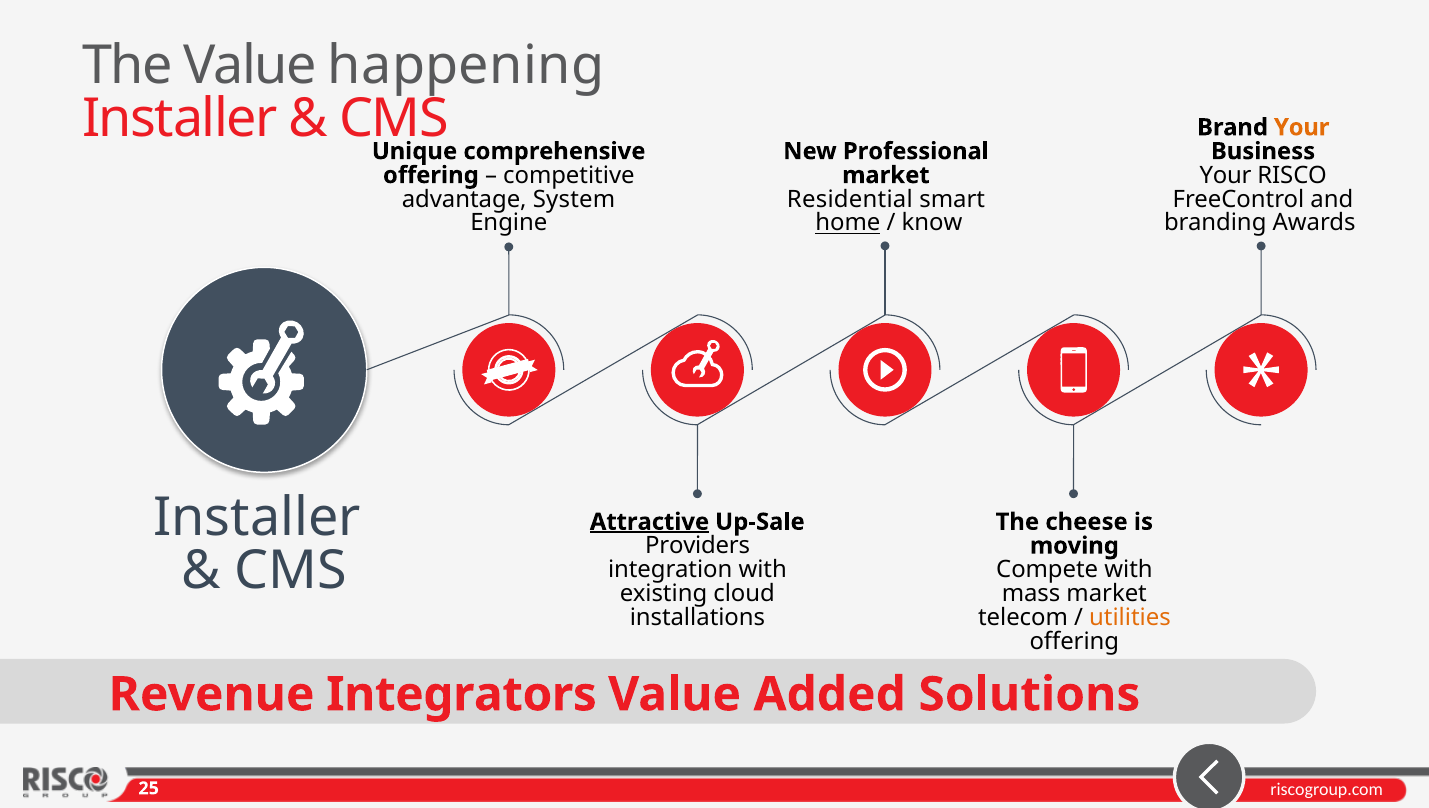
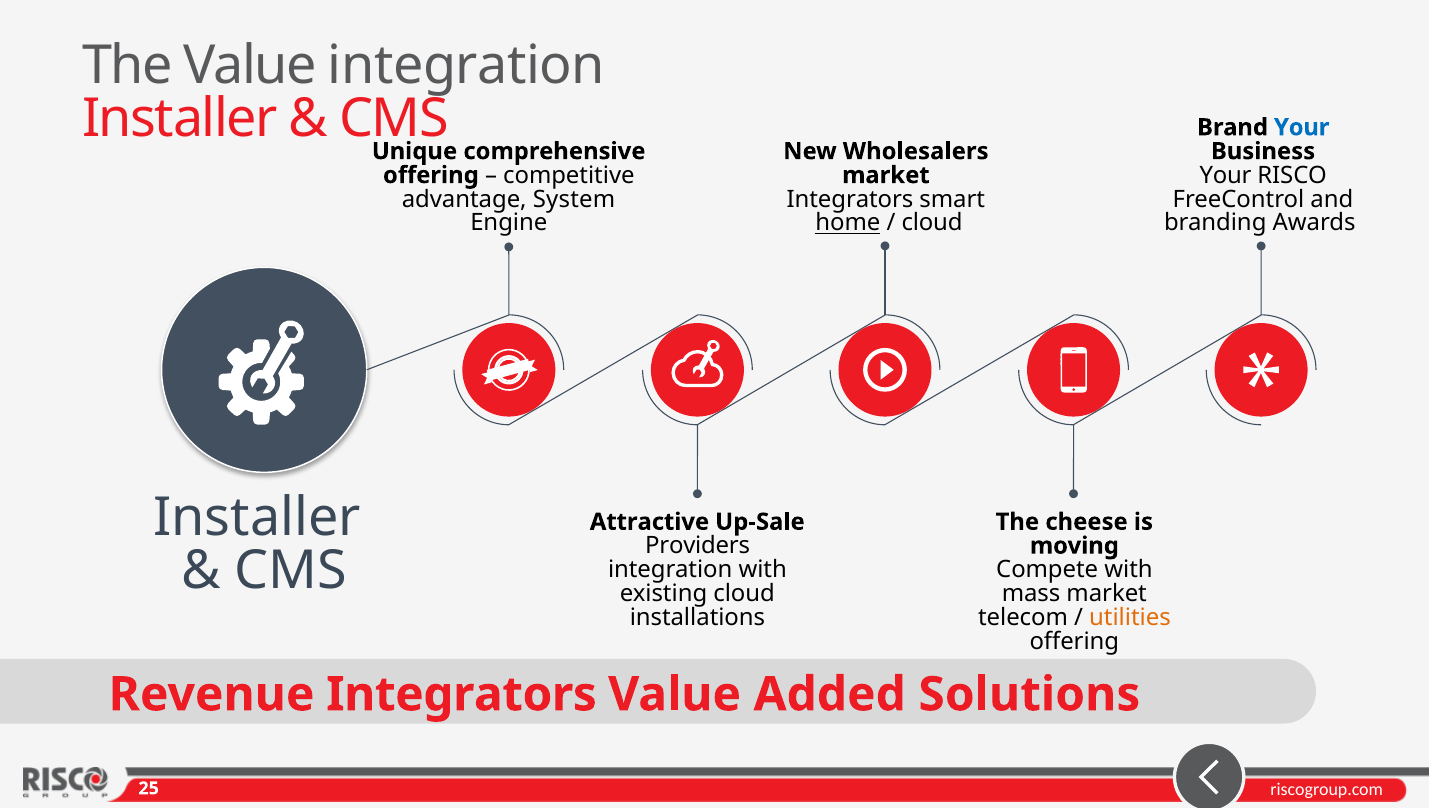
Value happening: happening -> integration
Your at (1302, 127) colour: orange -> blue
Professional: Professional -> Wholesalers
Residential at (850, 199): Residential -> Integrators
know at (932, 223): know -> cloud
Attractive underline: present -> none
